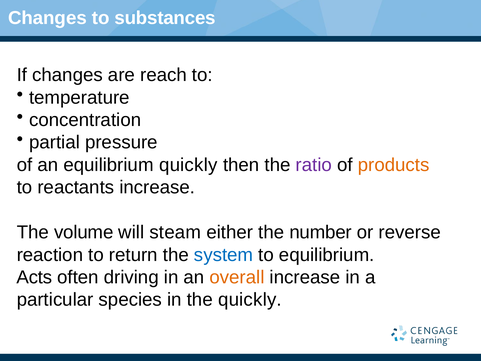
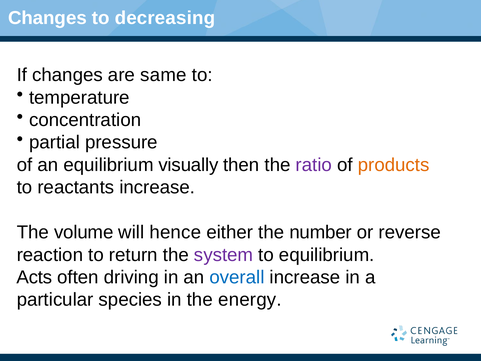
substances: substances -> decreasing
reach: reach -> same
equilibrium quickly: quickly -> visually
steam: steam -> hence
system colour: blue -> purple
overall colour: orange -> blue
the quickly: quickly -> energy
